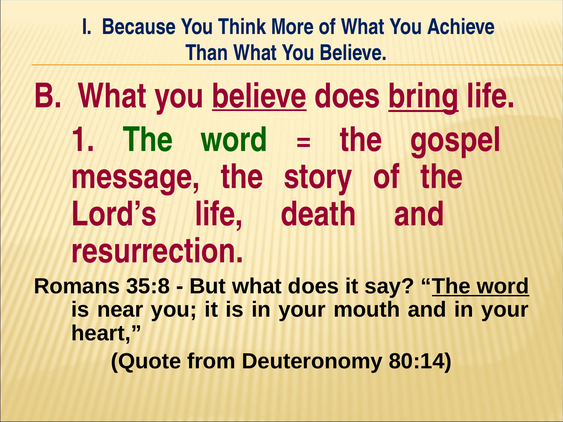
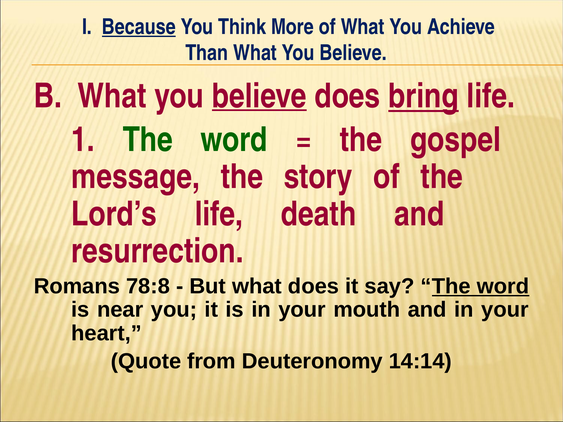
Because underline: none -> present
35:8: 35:8 -> 78:8
80:14: 80:14 -> 14:14
